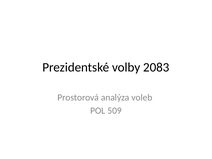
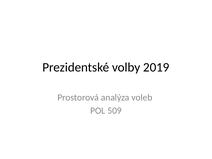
2083: 2083 -> 2019
